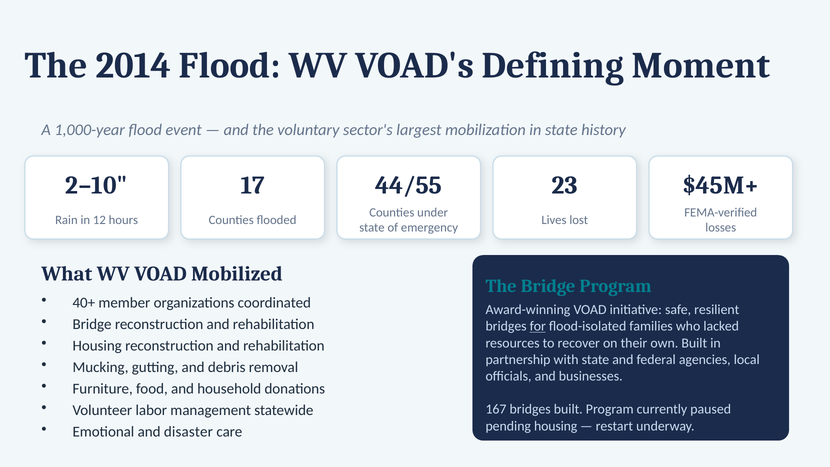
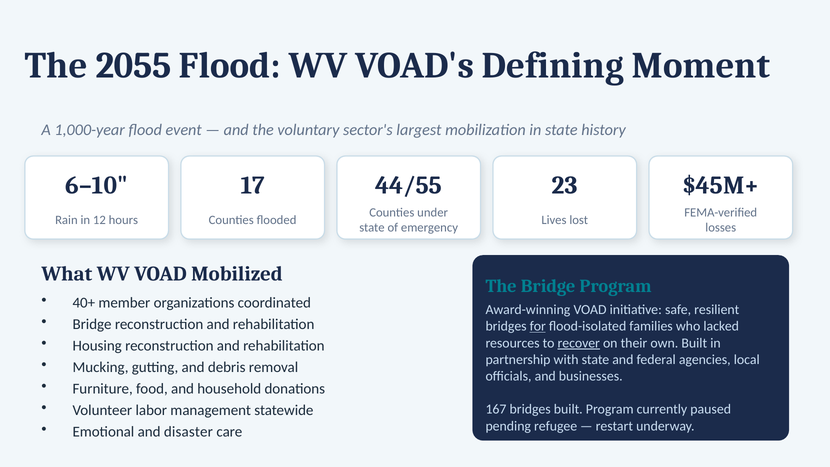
2014: 2014 -> 2055
2–10: 2–10 -> 6–10
recover underline: none -> present
pending housing: housing -> refugee
